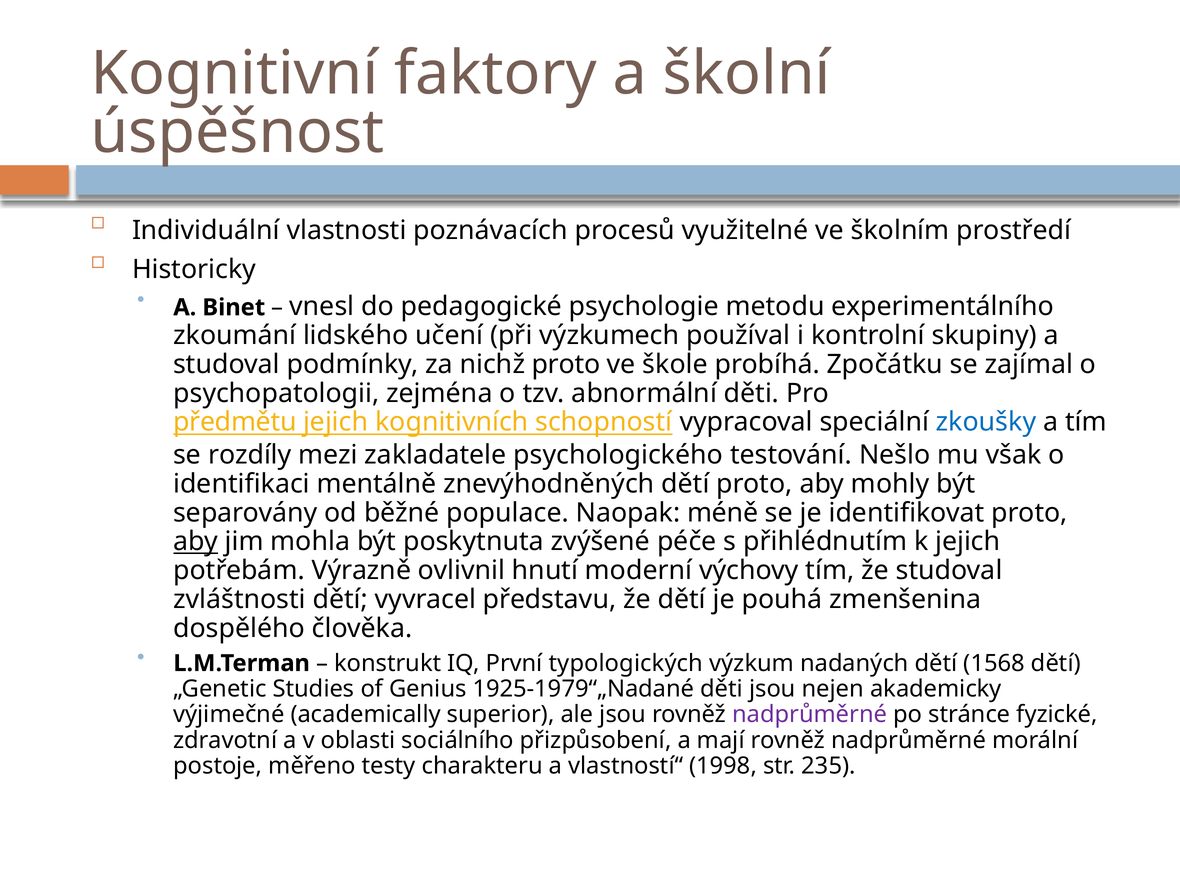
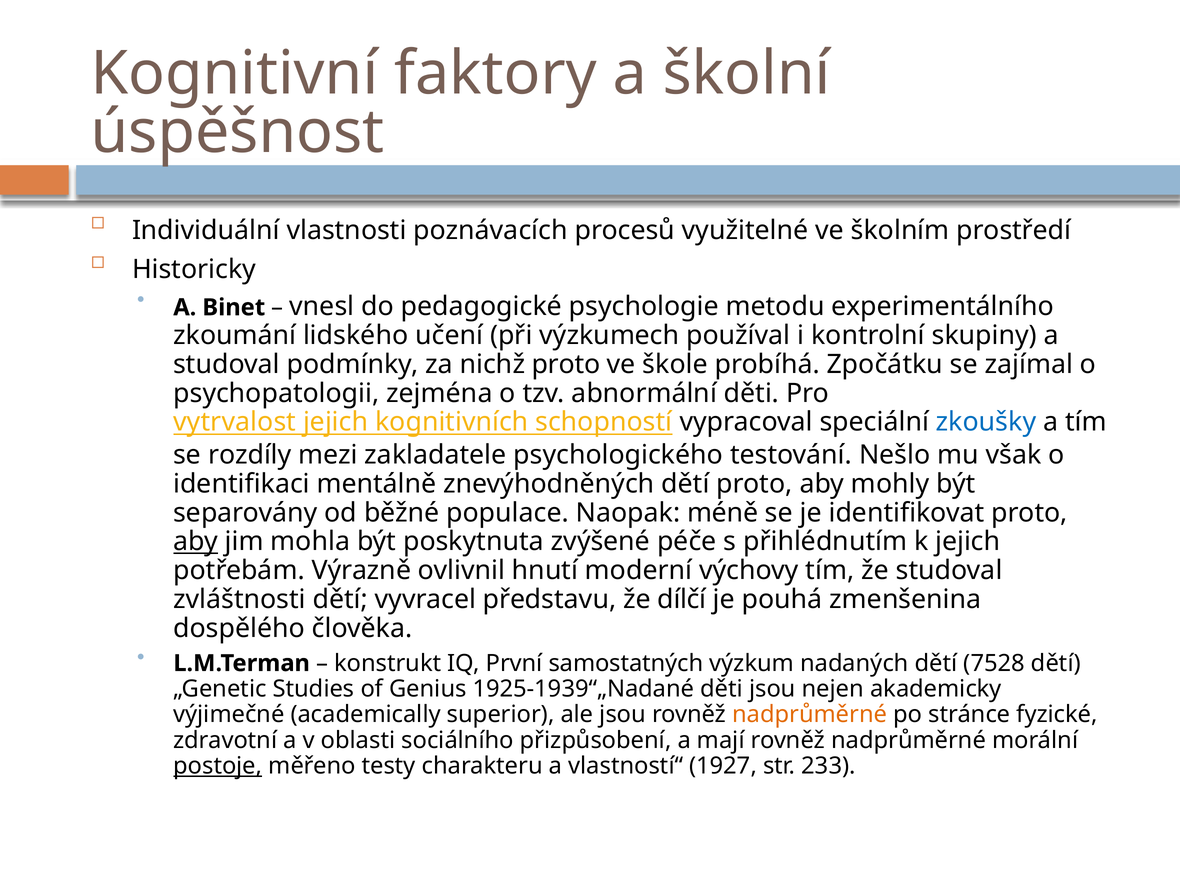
předmětu: předmětu -> vytrvalost
že dětí: dětí -> dílčí
typologických: typologických -> samostatných
1568: 1568 -> 7528
1925-1979“„Nadané: 1925-1979“„Nadané -> 1925-1939“„Nadané
nadprůměrné at (810, 715) colour: purple -> orange
postoje underline: none -> present
1998: 1998 -> 1927
235: 235 -> 233
